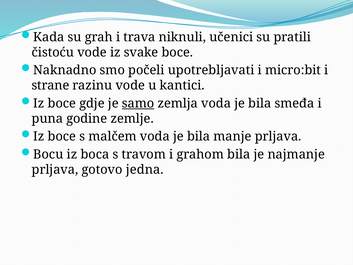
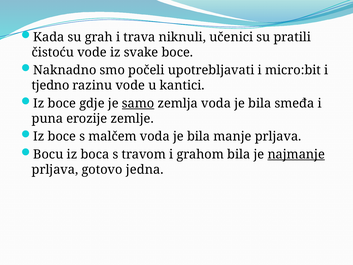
strane: strane -> tjedno
godine: godine -> erozije
najmanje underline: none -> present
